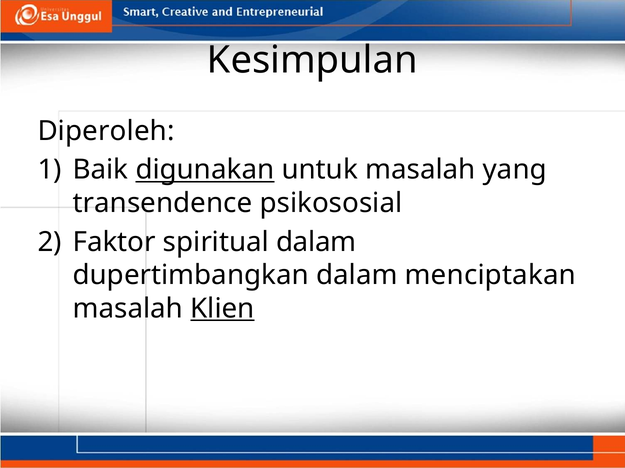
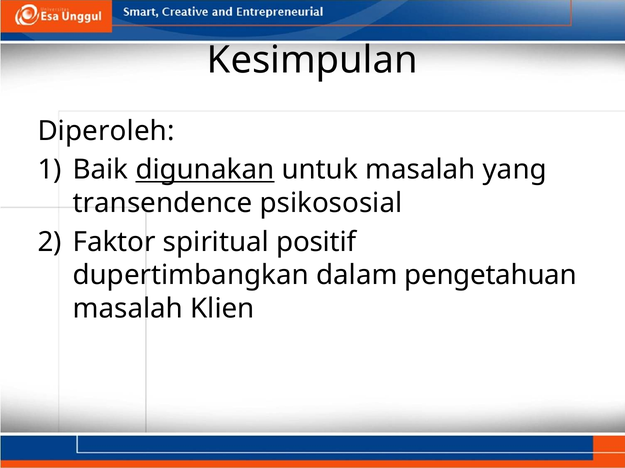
spiritual dalam: dalam -> positif
menciptakan: menciptakan -> pengetahuan
Klien underline: present -> none
